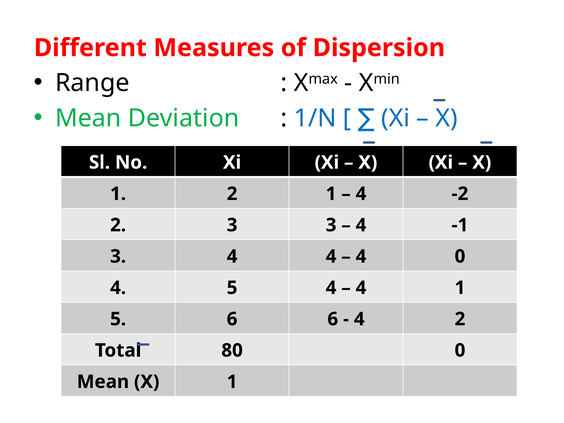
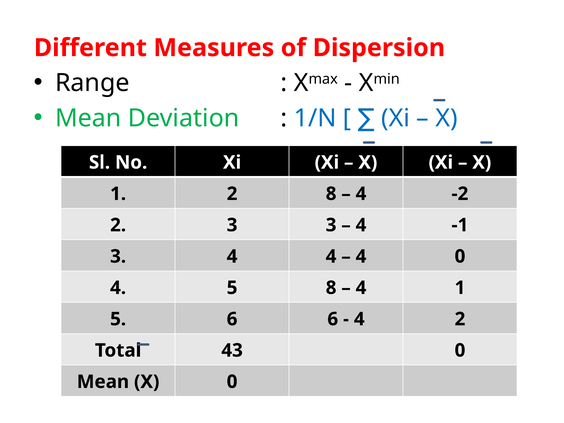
2 1: 1 -> 8
5 4: 4 -> 8
80: 80 -> 43
Mean X 1: 1 -> 0
